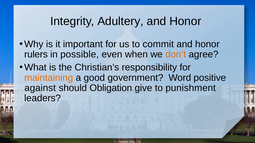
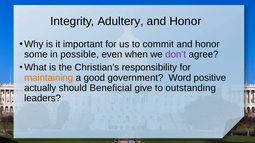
rulers: rulers -> some
don’t colour: orange -> purple
against: against -> actually
Obligation: Obligation -> Beneficial
punishment: punishment -> outstanding
